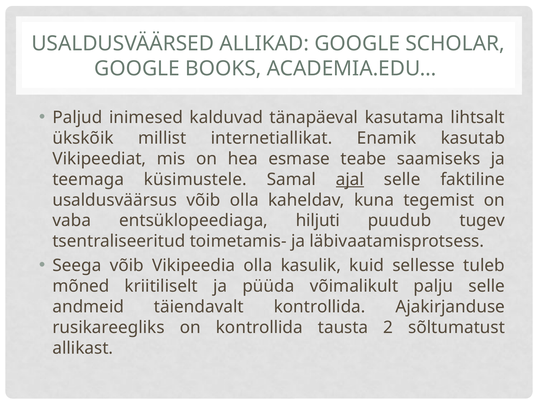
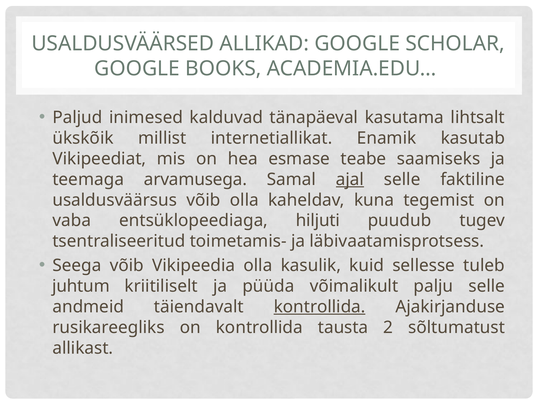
küsimustele: küsimustele -> arvamusega
mõned: mõned -> juhtum
kontrollida at (320, 306) underline: none -> present
